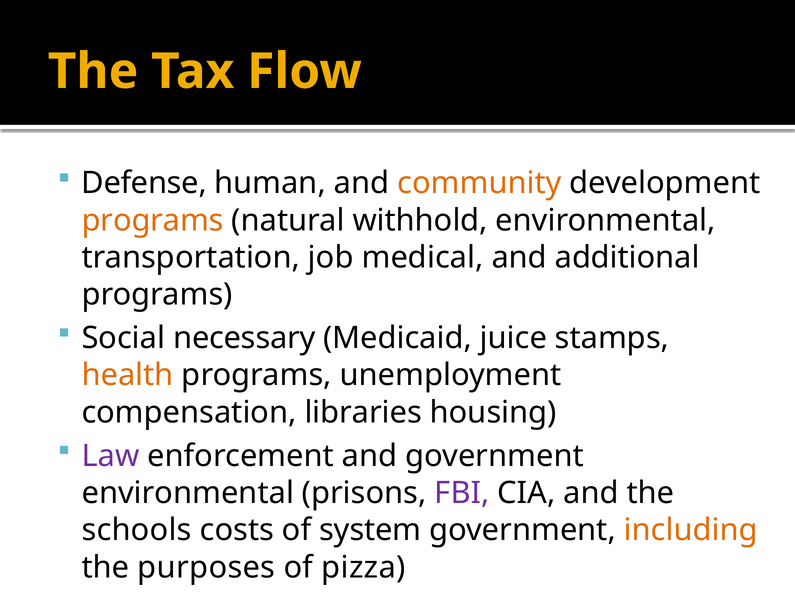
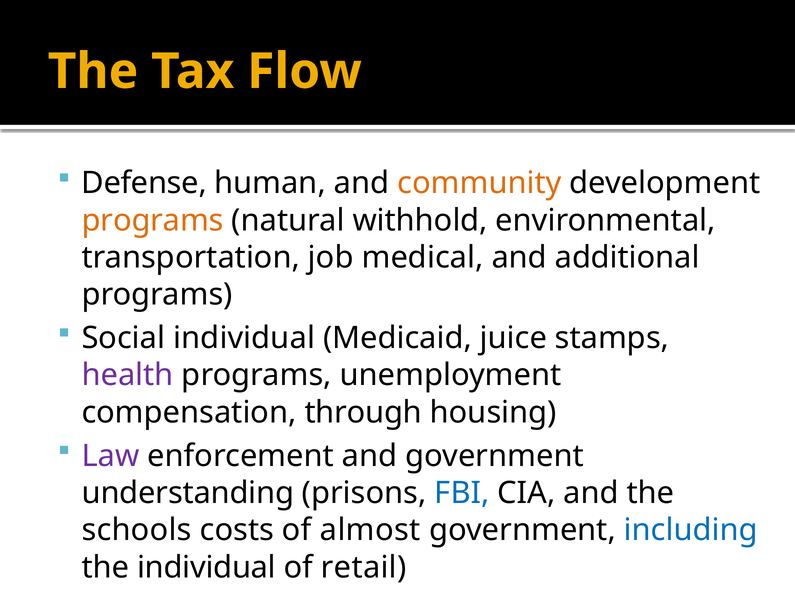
Social necessary: necessary -> individual
health colour: orange -> purple
libraries: libraries -> through
environmental at (188, 492): environmental -> understanding
FBI colour: purple -> blue
system: system -> almost
including colour: orange -> blue
the purposes: purposes -> individual
pizza: pizza -> retail
